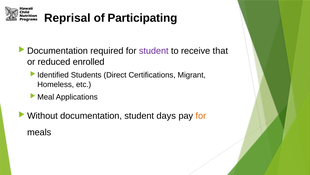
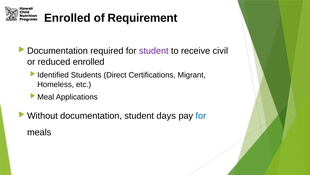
Reprisal at (67, 18): Reprisal -> Enrolled
Participating: Participating -> Requirement
that: that -> civil
for at (201, 116) colour: orange -> blue
